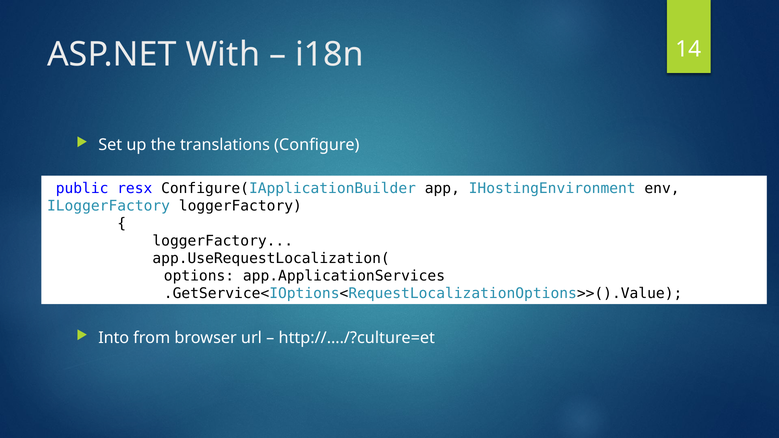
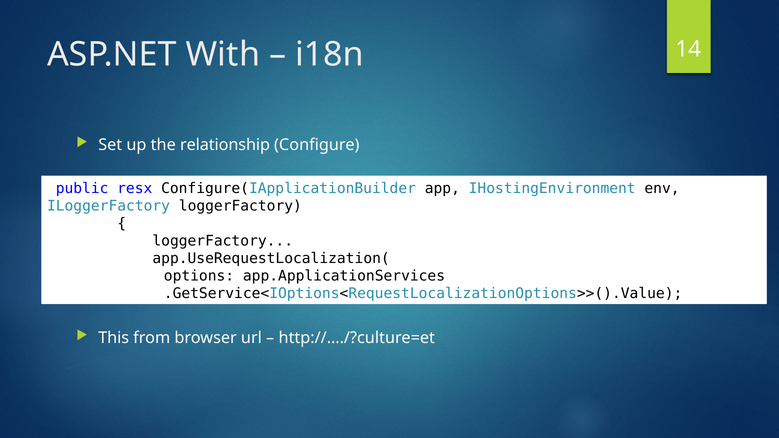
translations: translations -> relationship
Into: Into -> This
